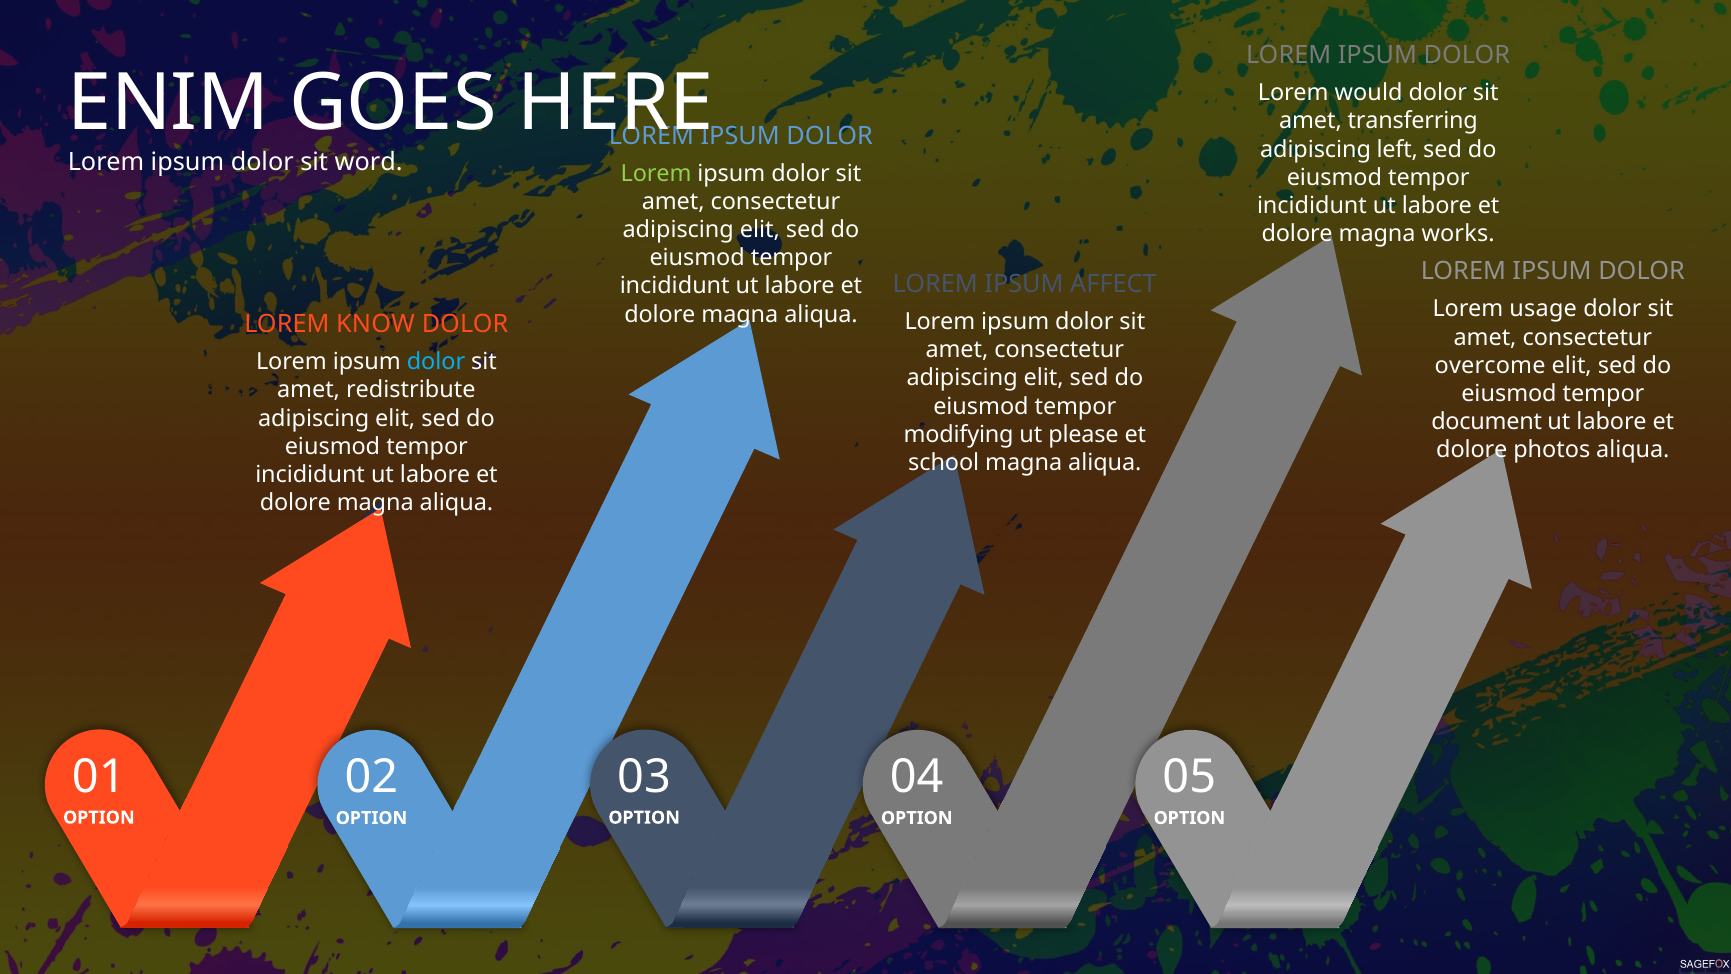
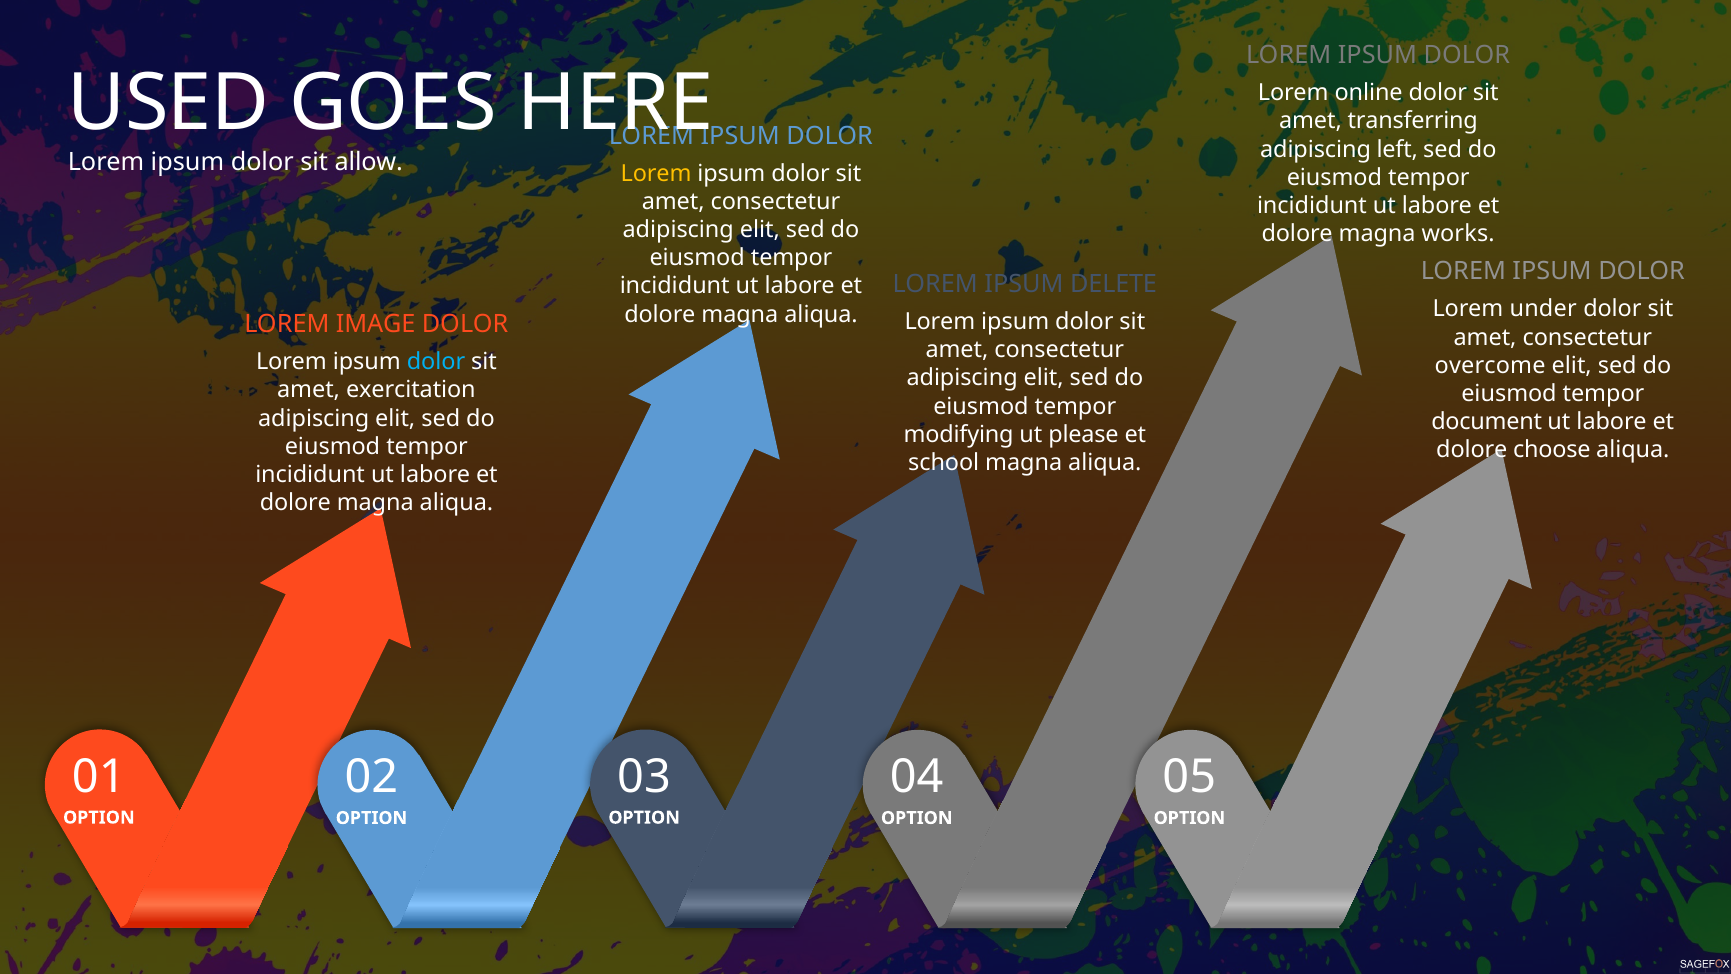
ENIM: ENIM -> USED
would: would -> online
word: word -> allow
Lorem at (656, 173) colour: light green -> yellow
AFFECT: AFFECT -> DELETE
usage: usage -> under
KNOW: KNOW -> IMAGE
redistribute: redistribute -> exercitation
photos: photos -> choose
